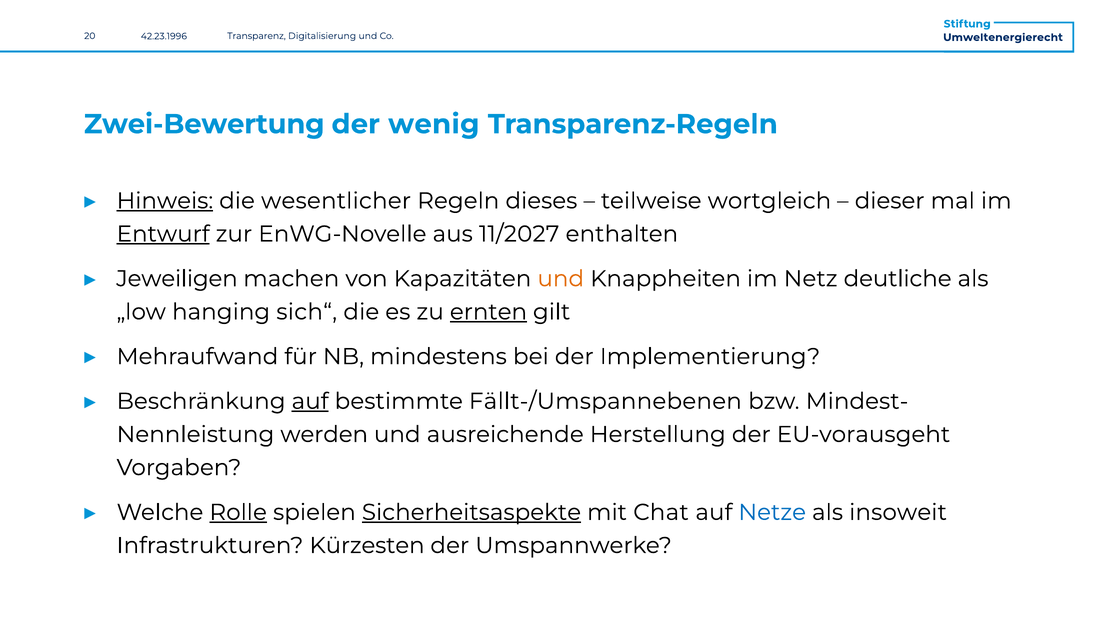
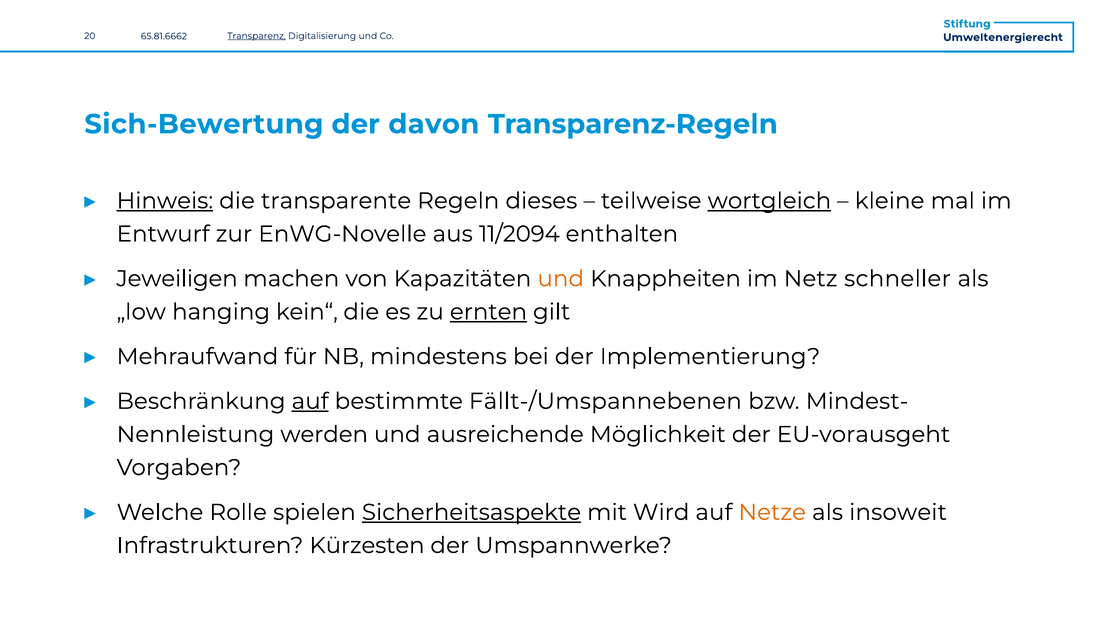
Transparenz underline: none -> present
42.23.1996: 42.23.1996 -> 65.81.6662
Zwei-Bewertung: Zwei-Bewertung -> Sich-Bewertung
wenig: wenig -> davon
wesentlicher: wesentlicher -> transparente
wortgleich underline: none -> present
dieser: dieser -> kleine
Entwurf underline: present -> none
11/2027: 11/2027 -> 11/2094
deutliche: deutliche -> schneller
sich“: sich“ -> kein“
Herstellung: Herstellung -> Möglichkeit
Rolle underline: present -> none
Chat: Chat -> Wird
Netze colour: blue -> orange
